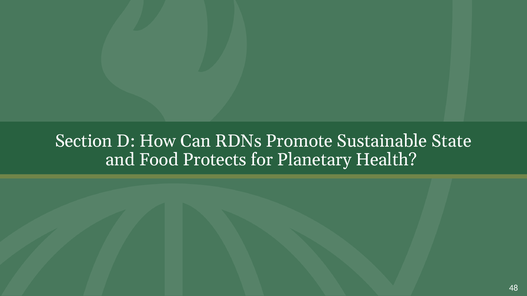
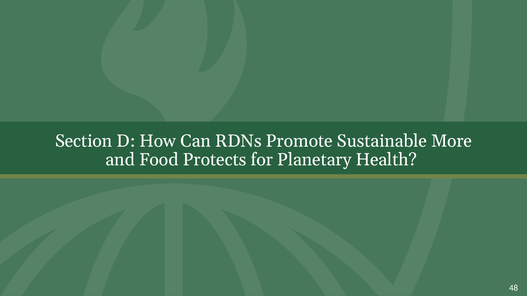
State: State -> More
